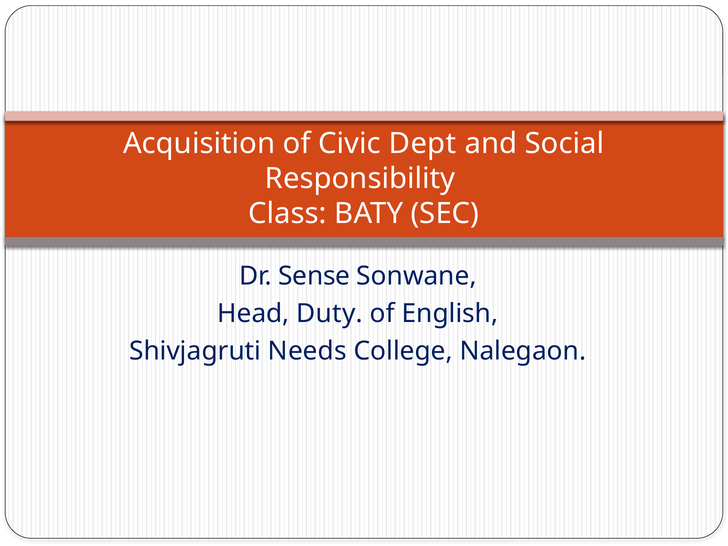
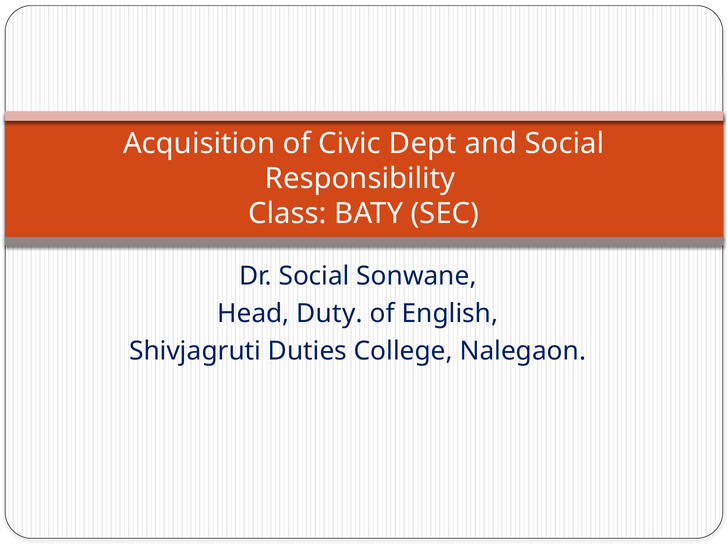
Dr Sense: Sense -> Social
Needs: Needs -> Duties
